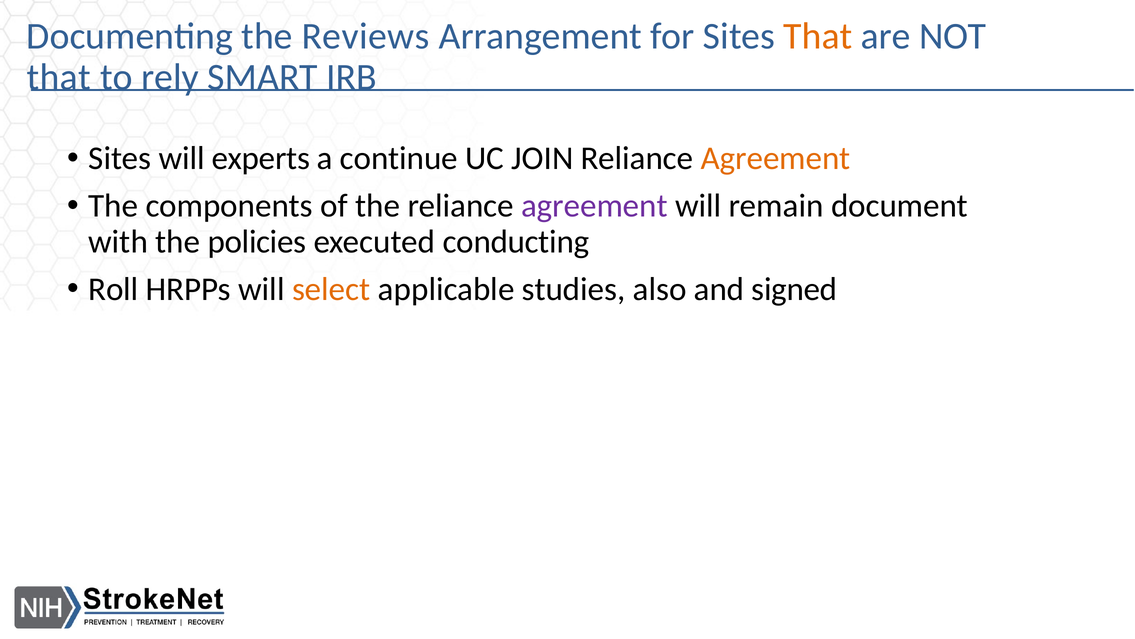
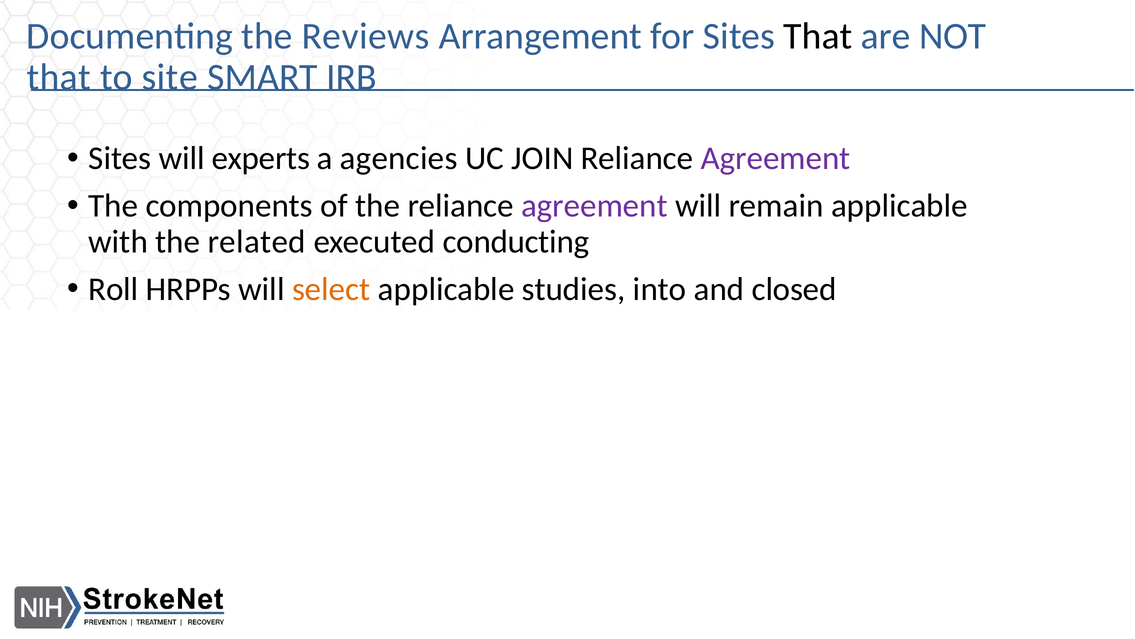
That at (818, 36) colour: orange -> black
rely: rely -> site
continue: continue -> agencies
Agreement at (776, 158) colour: orange -> purple
remain document: document -> applicable
policies: policies -> related
also: also -> into
signed: signed -> closed
